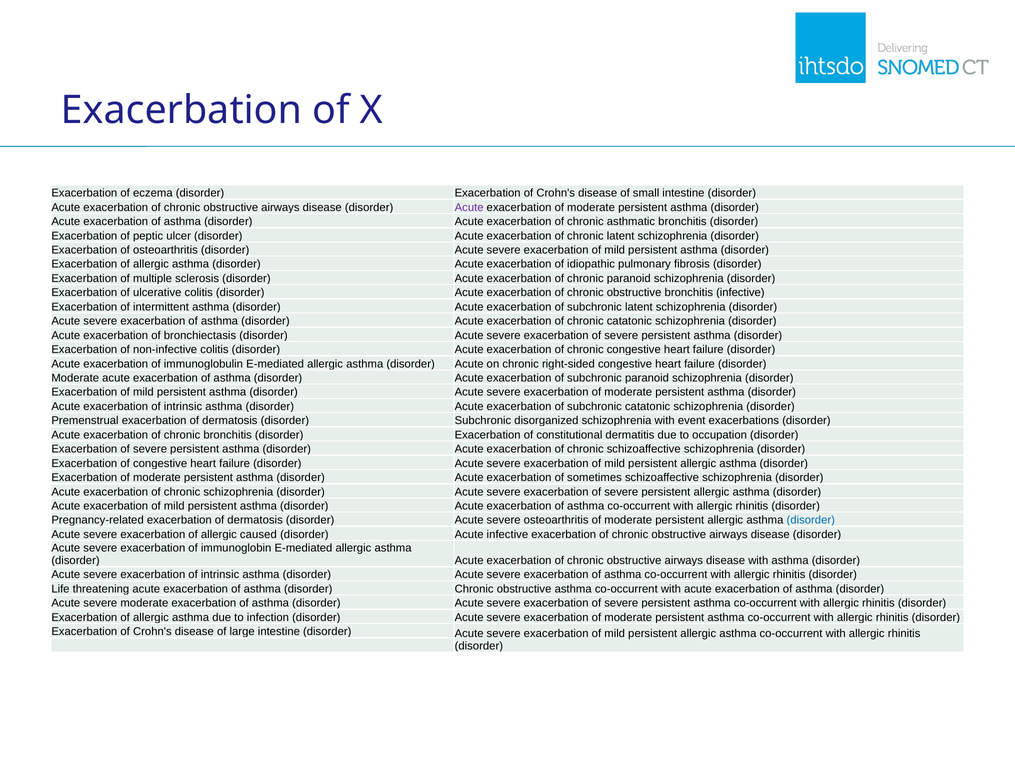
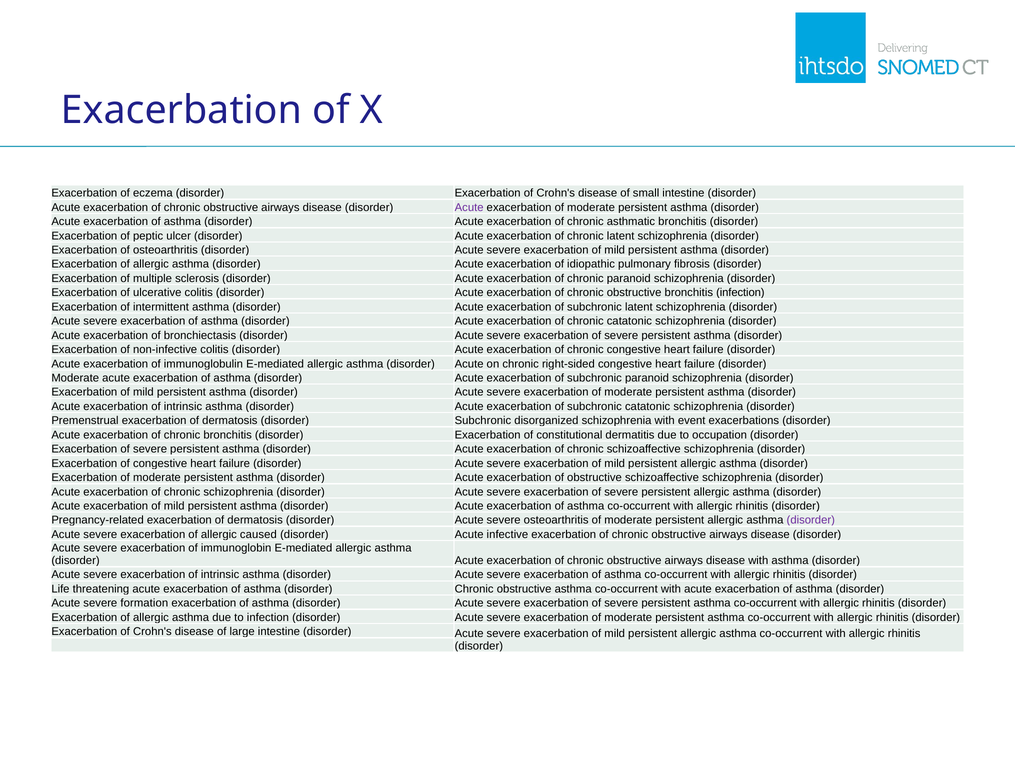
bronchitis infective: infective -> infection
of sometimes: sometimes -> obstructive
disorder at (811, 520) colour: blue -> purple
severe moderate: moderate -> formation
